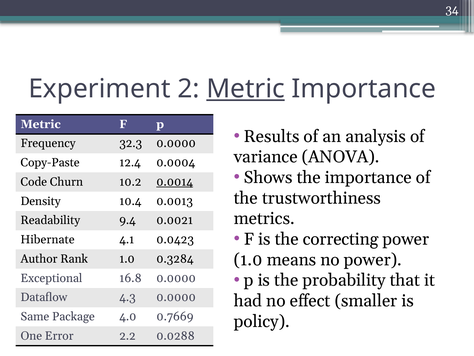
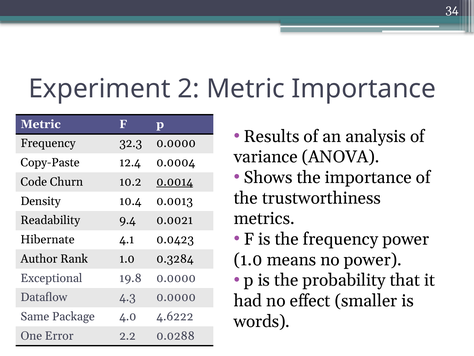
Metric at (246, 89) underline: present -> none
the correcting: correcting -> frequency
16.8: 16.8 -> 19.8
0.7669: 0.7669 -> 4.6222
policy: policy -> words
